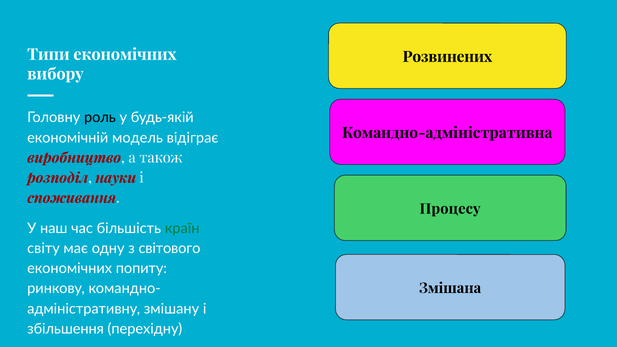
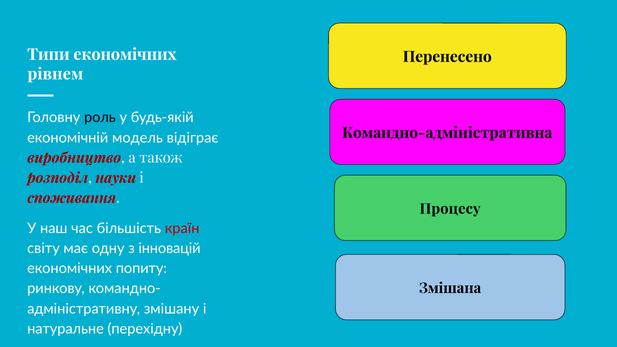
Розвинених: Розвинених -> Перенесено
вибору: вибору -> рівнем
країн colour: green -> red
світового: світового -> інновацій
збільшення: збільшення -> натуральне
